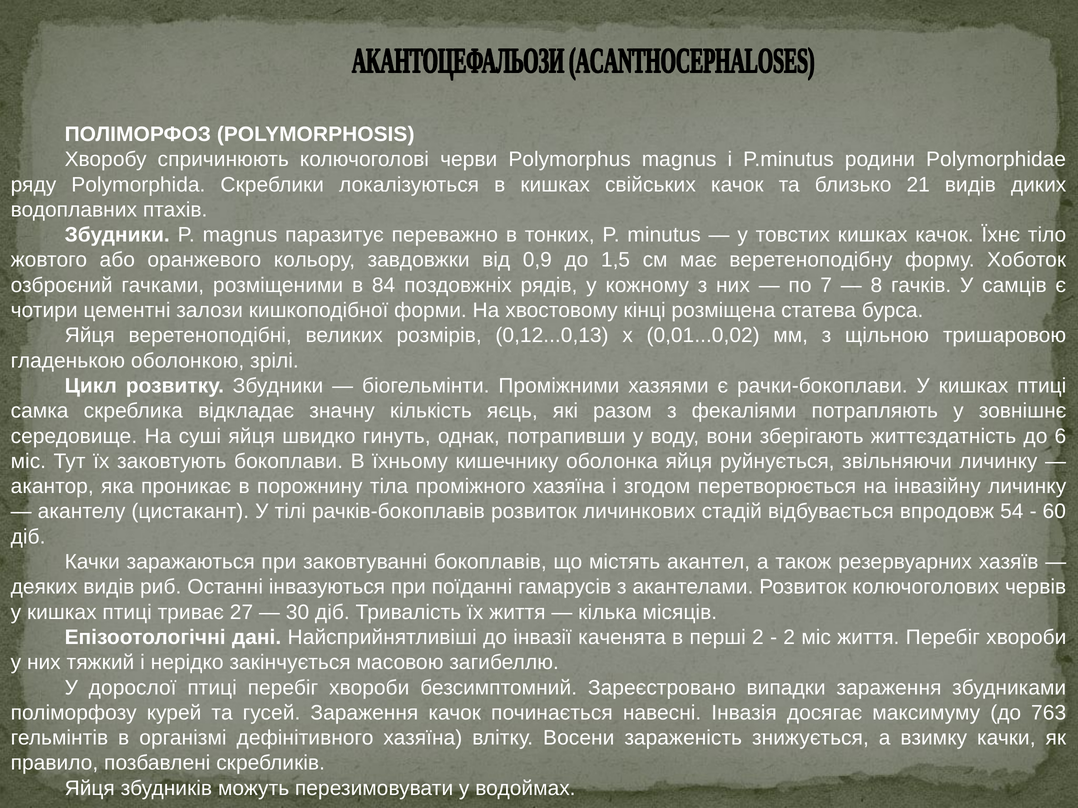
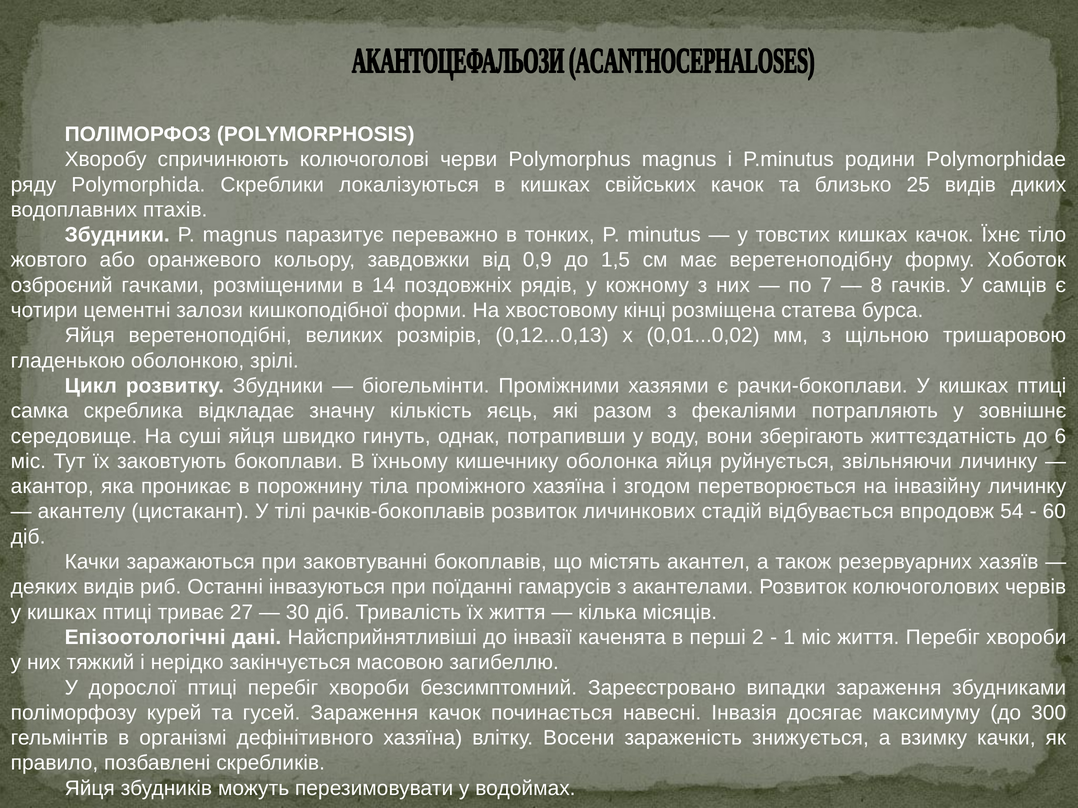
21: 21 -> 25
84: 84 -> 14
2 at (789, 638): 2 -> 1
763: 763 -> 300
